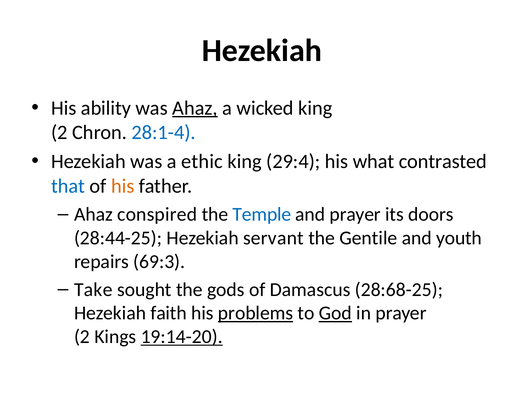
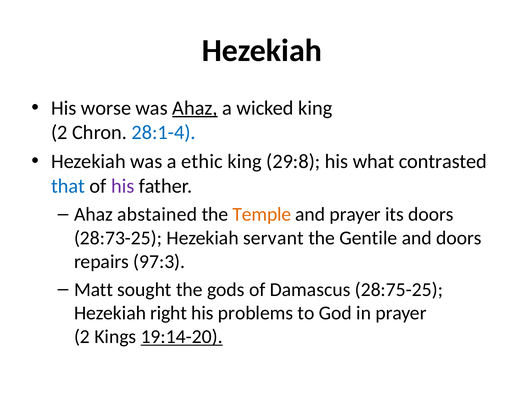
ability: ability -> worse
29:4: 29:4 -> 29:8
his at (123, 186) colour: orange -> purple
conspired: conspired -> abstained
Temple colour: blue -> orange
28:44-25: 28:44-25 -> 28:73-25
and youth: youth -> doors
69:3: 69:3 -> 97:3
Take: Take -> Matt
28:68-25: 28:68-25 -> 28:75-25
faith: faith -> right
problems underline: present -> none
God underline: present -> none
